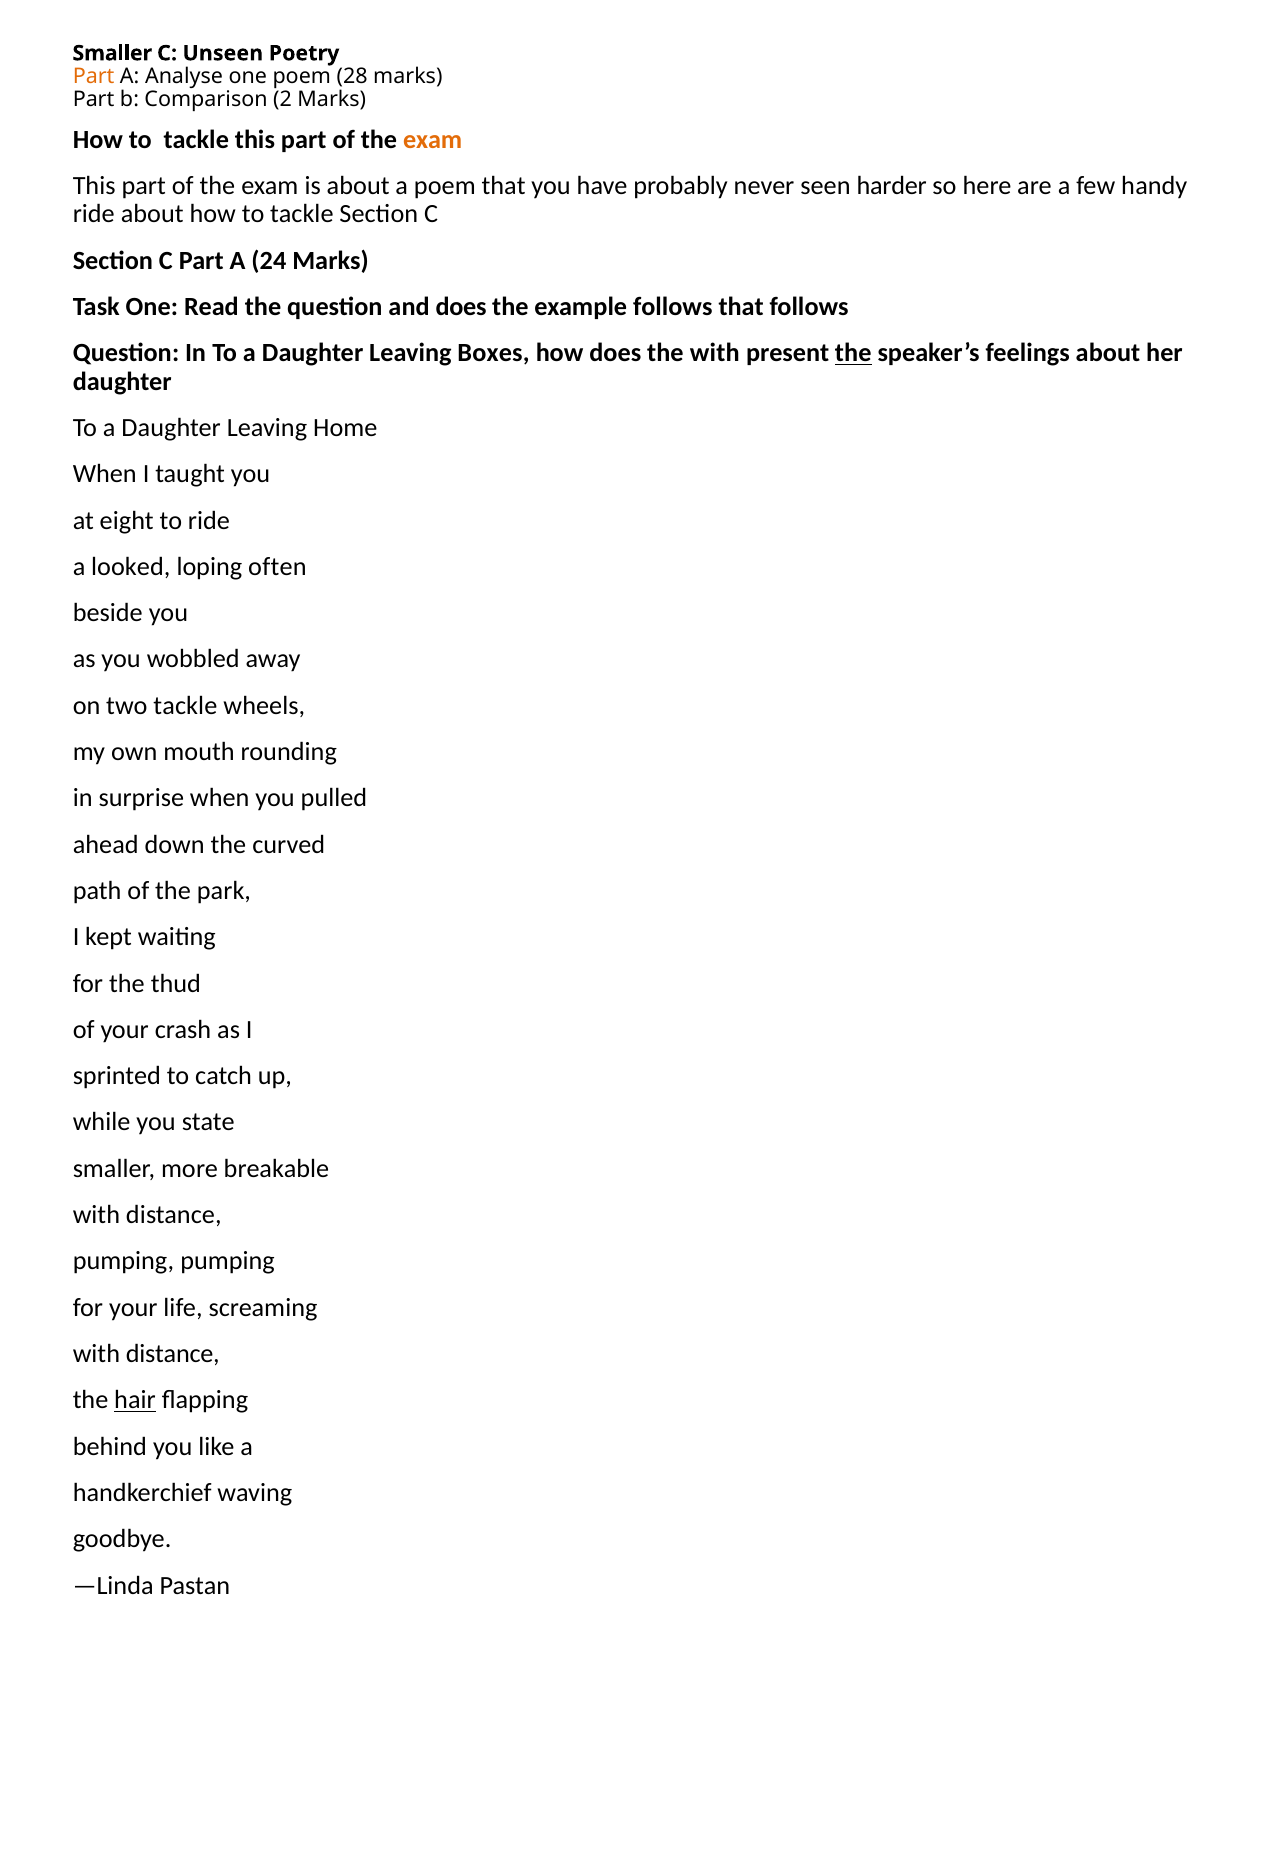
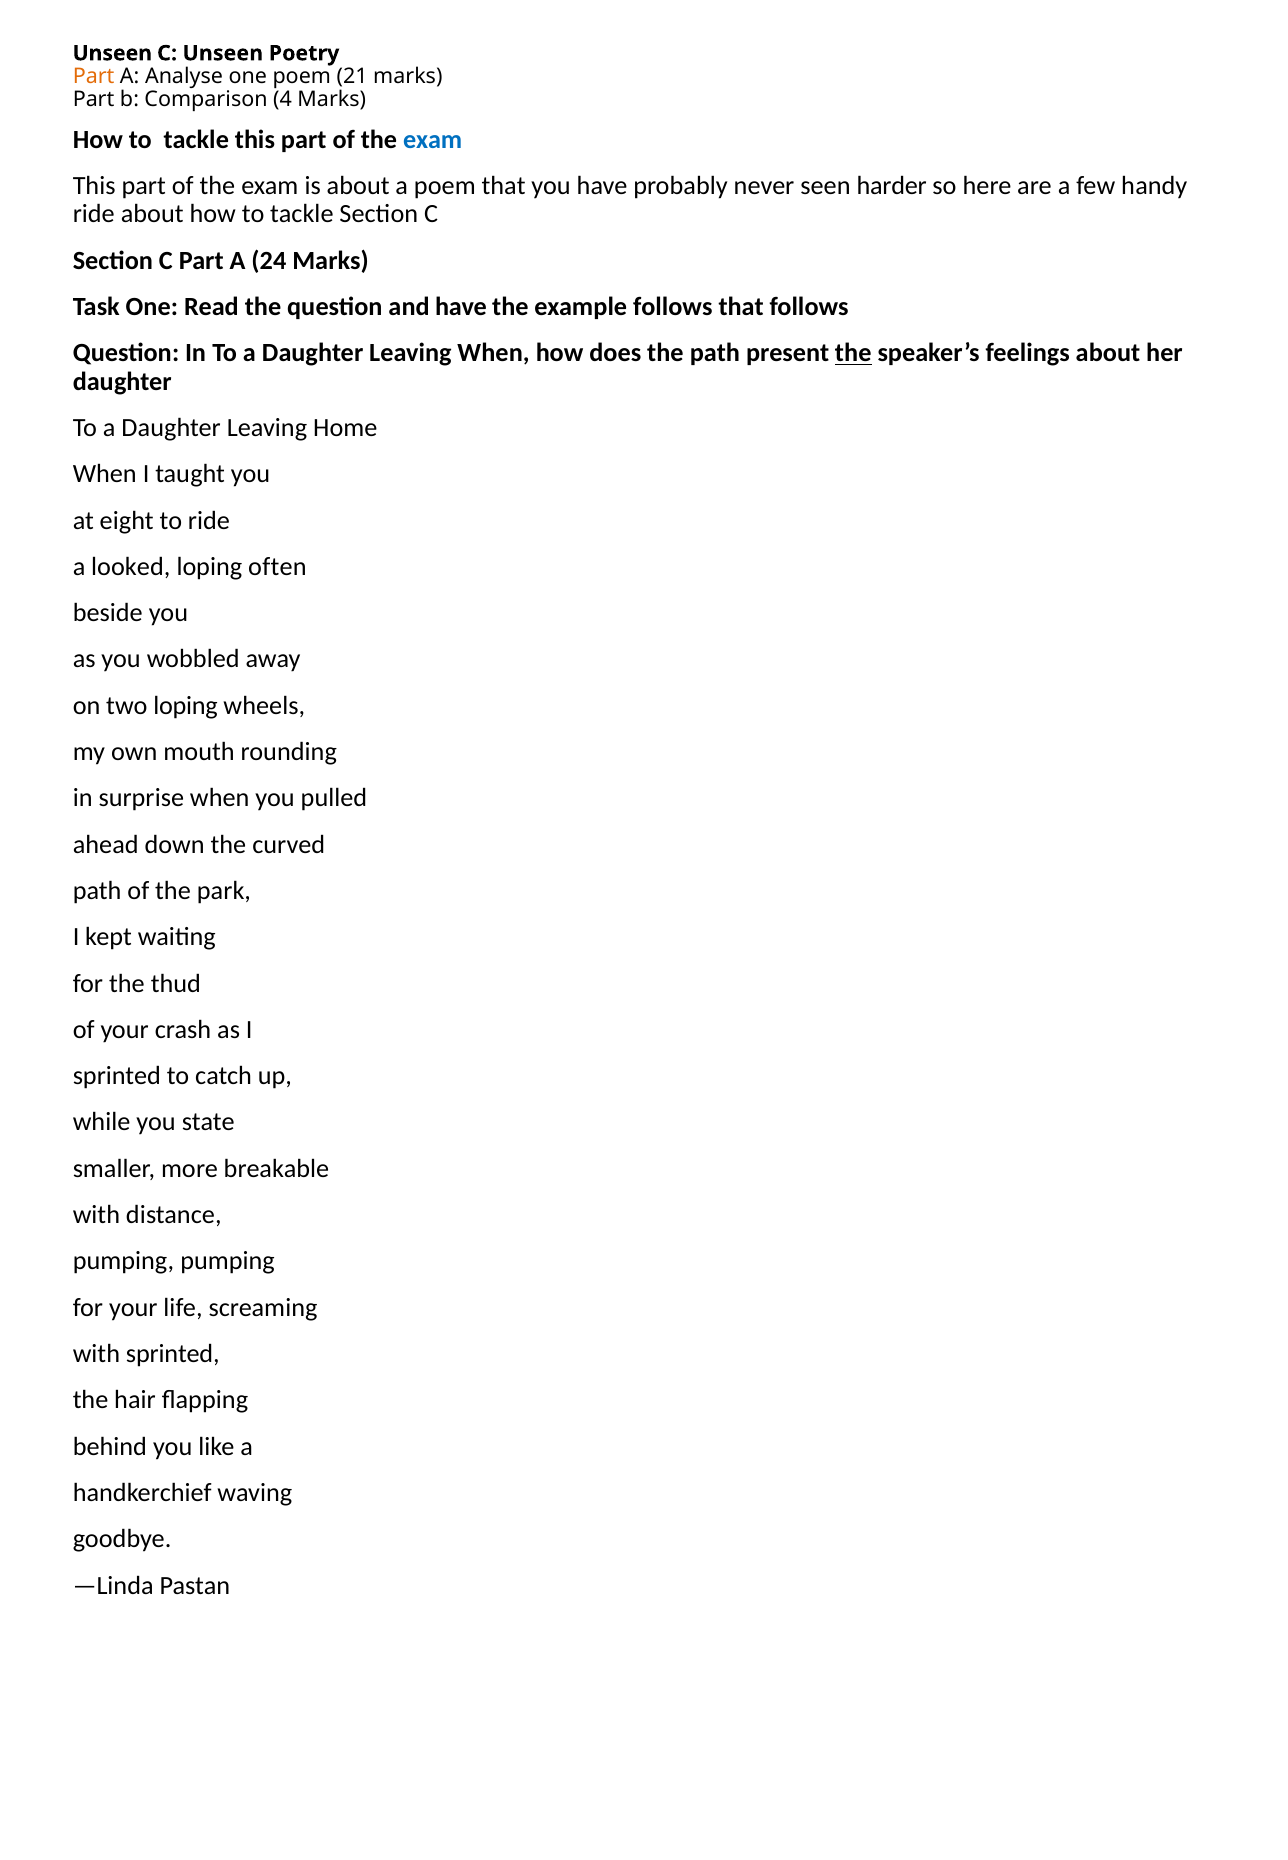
Smaller at (112, 53): Smaller -> Unseen
28: 28 -> 21
2: 2 -> 4
exam at (433, 140) colour: orange -> blue
and does: does -> have
Leaving Boxes: Boxes -> When
the with: with -> path
two tackle: tackle -> loping
distance at (173, 1354): distance -> sprinted
hair underline: present -> none
